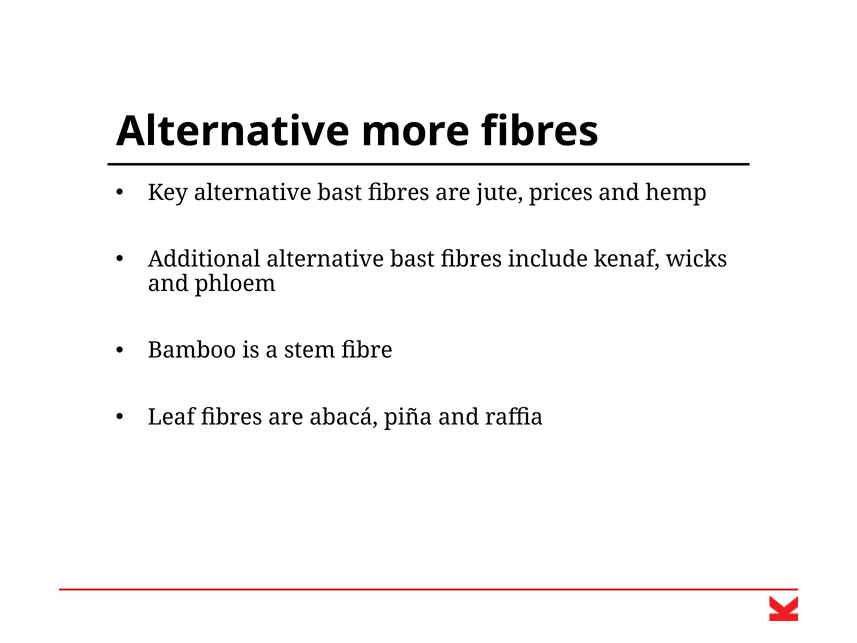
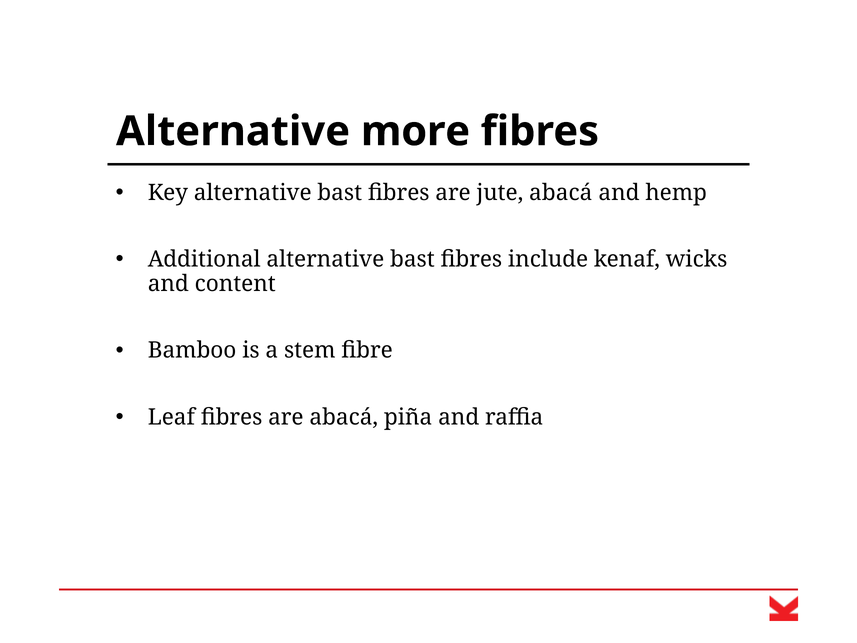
jute prices: prices -> abacá
phloem: phloem -> content
